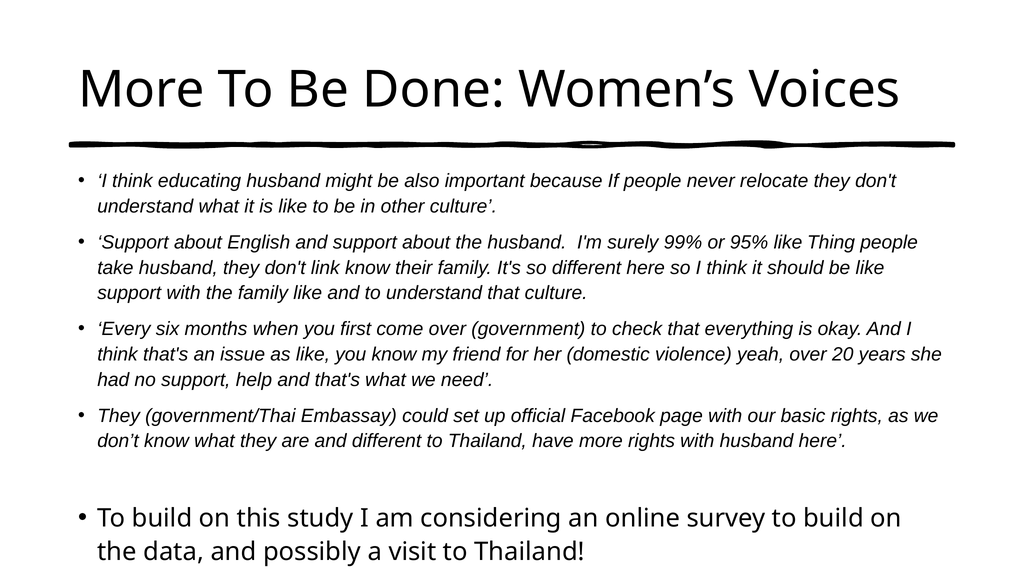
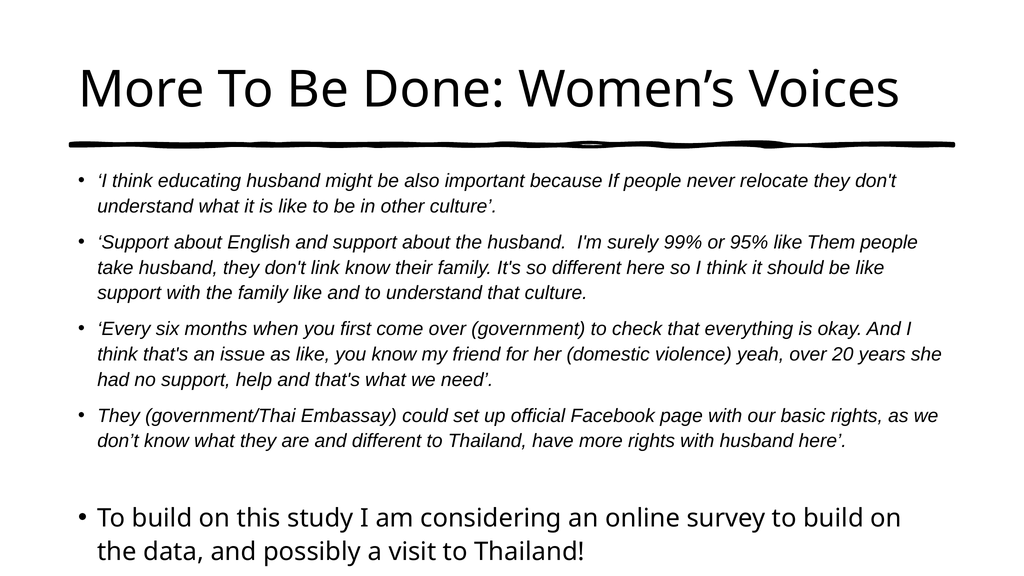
Thing: Thing -> Them
